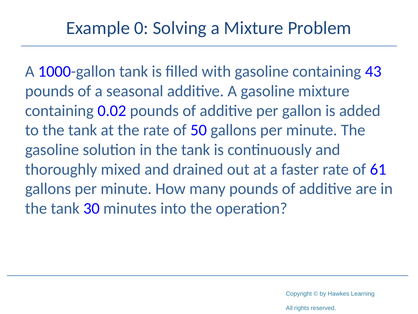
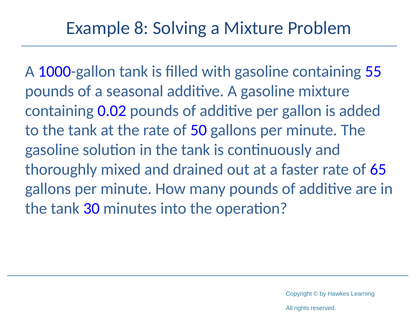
0: 0 -> 8
43: 43 -> 55
61: 61 -> 65
